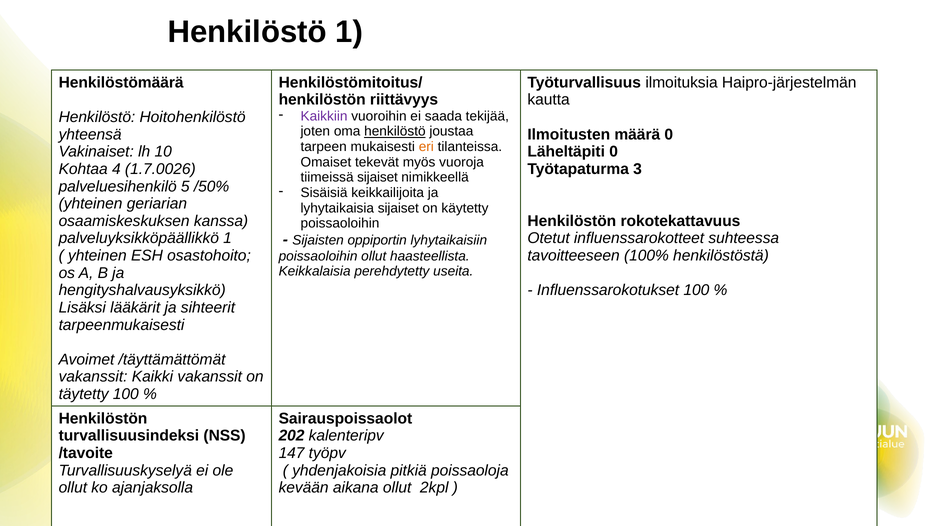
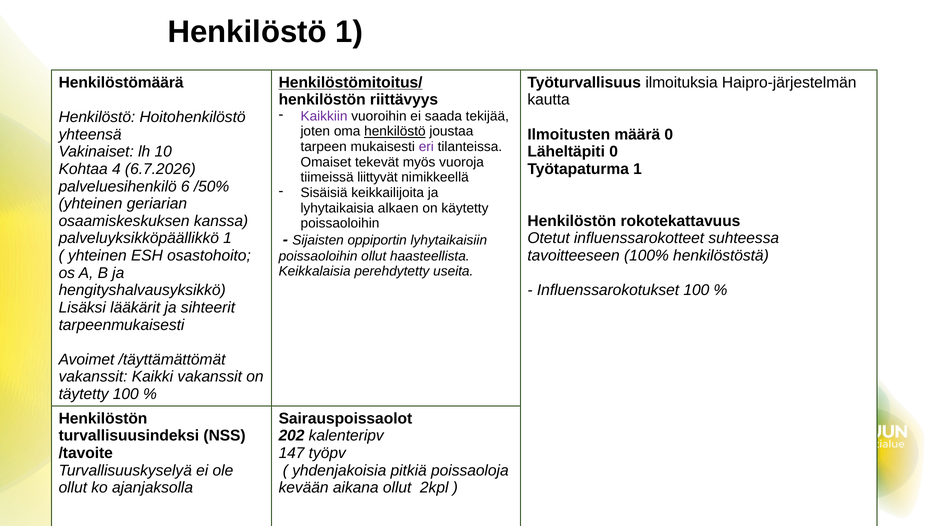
Henkilöstömitoitus/ underline: none -> present
eri colour: orange -> purple
1.7.0026: 1.7.0026 -> 6.7.2026
Työtapaturma 3: 3 -> 1
tiimeissä sijaiset: sijaiset -> liittyvät
5: 5 -> 6
lyhytaikaisia sijaiset: sijaiset -> alkaen
